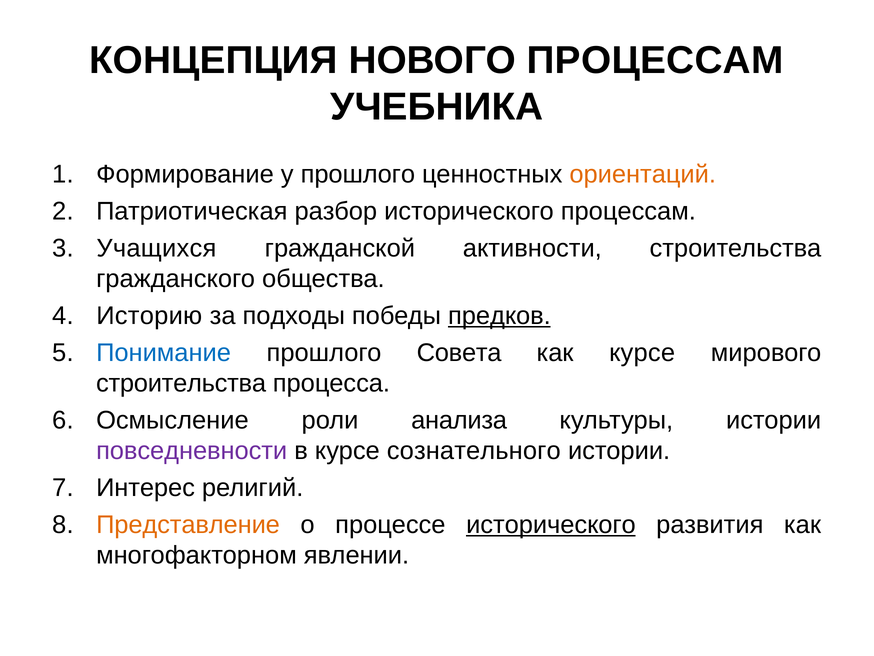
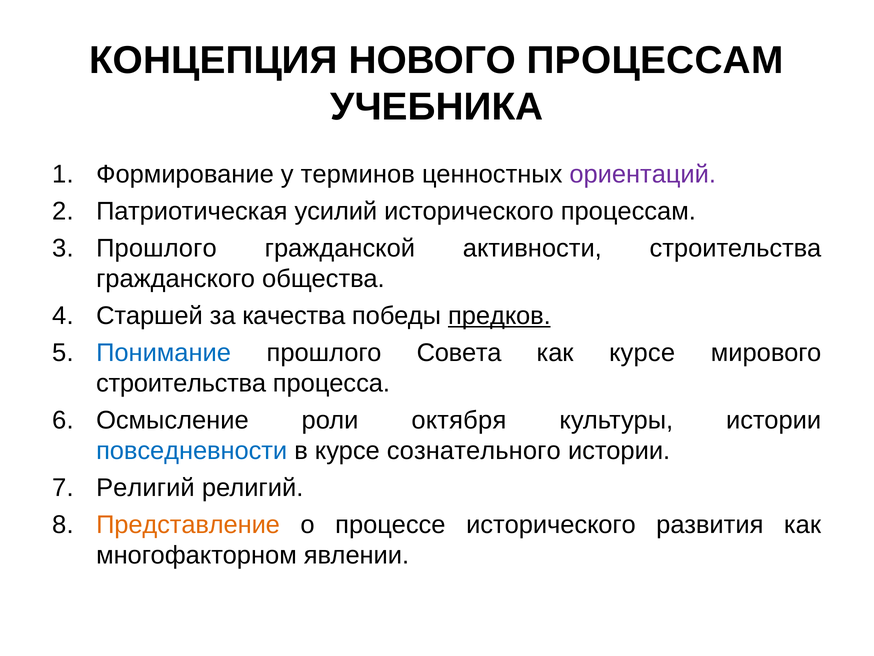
у прошлого: прошлого -> терминов
ориентаций colour: orange -> purple
разбор: разбор -> усилий
Учащихся at (156, 248): Учащихся -> Прошлого
Историю: Историю -> Старшей
подходы: подходы -> качества
анализа: анализа -> октября
повседневности colour: purple -> blue
Интерес at (146, 487): Интерес -> Религий
исторического at (551, 524) underline: present -> none
